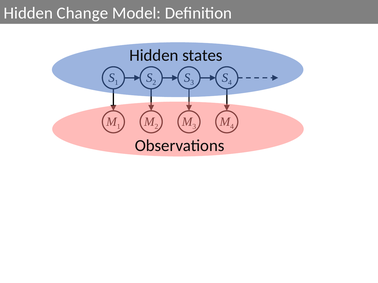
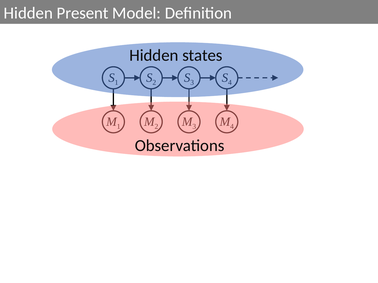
Change: Change -> Present
